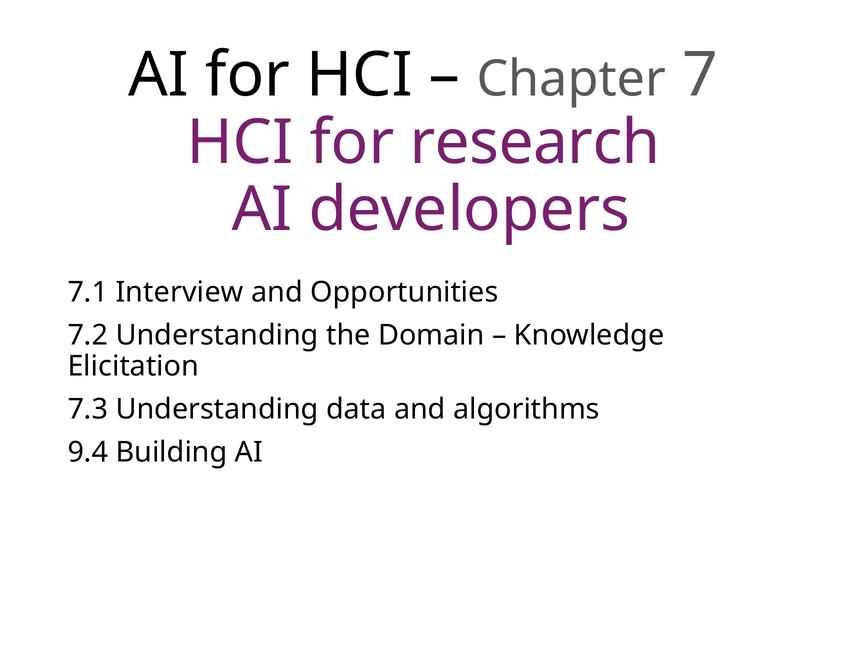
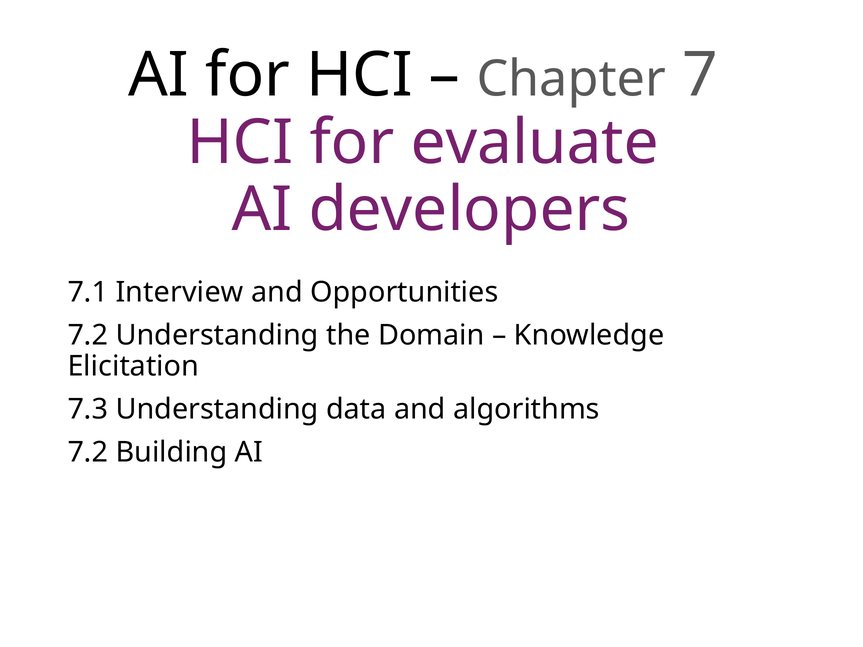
research: research -> evaluate
9.4 at (88, 452): 9.4 -> 7.2
